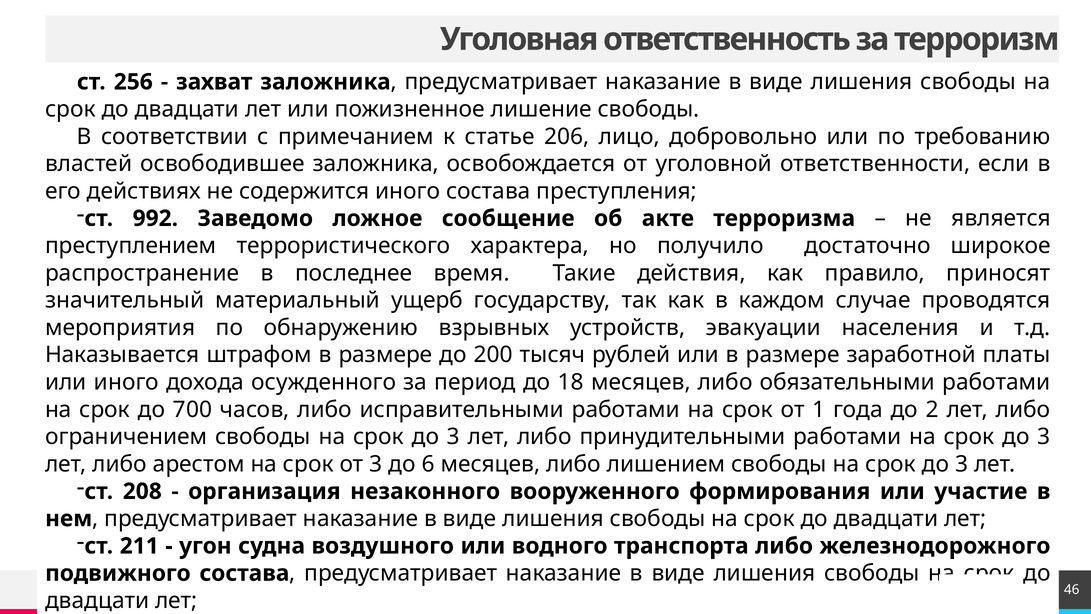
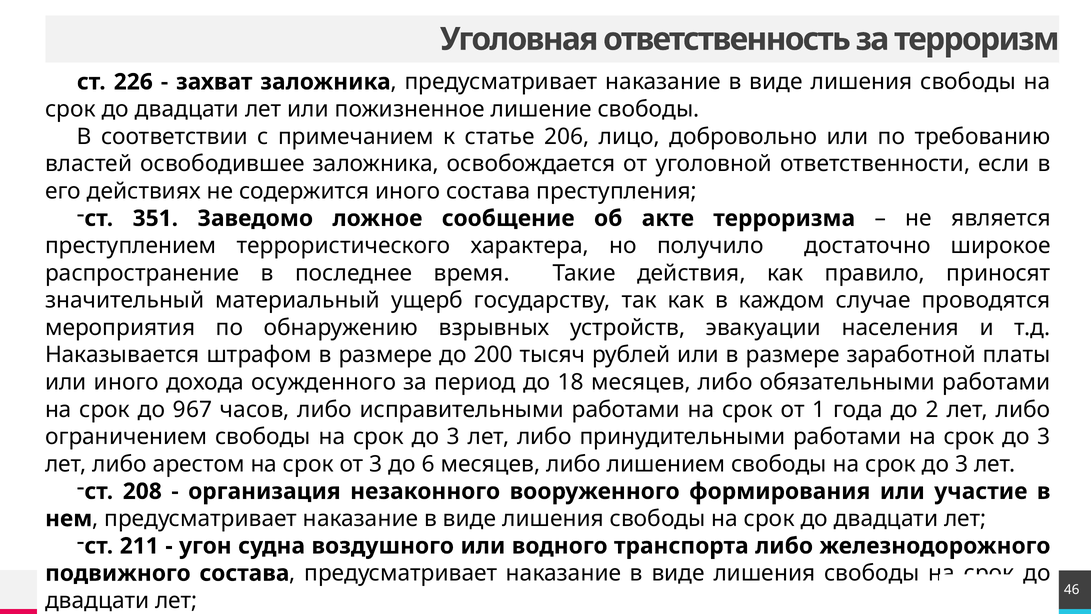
256: 256 -> 226
992: 992 -> 351
700: 700 -> 967
